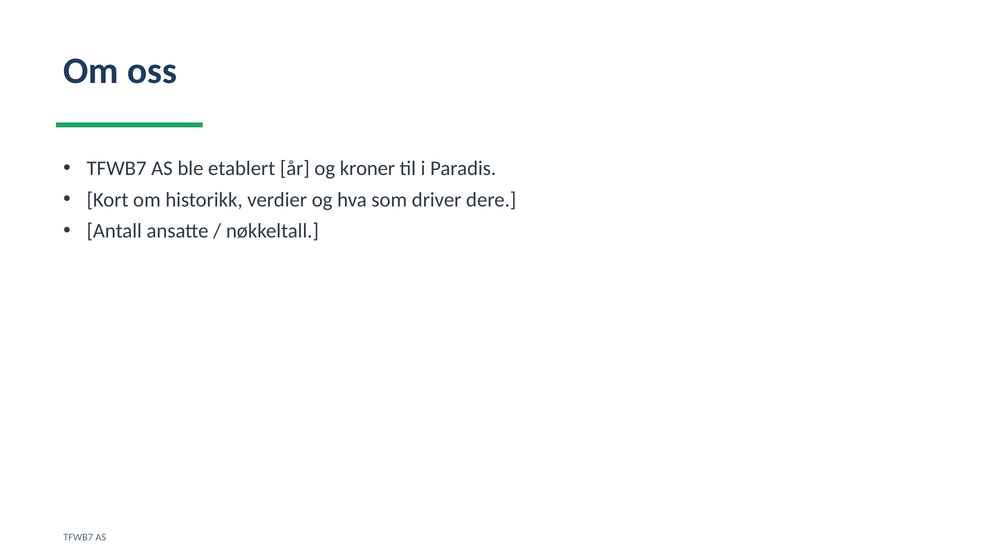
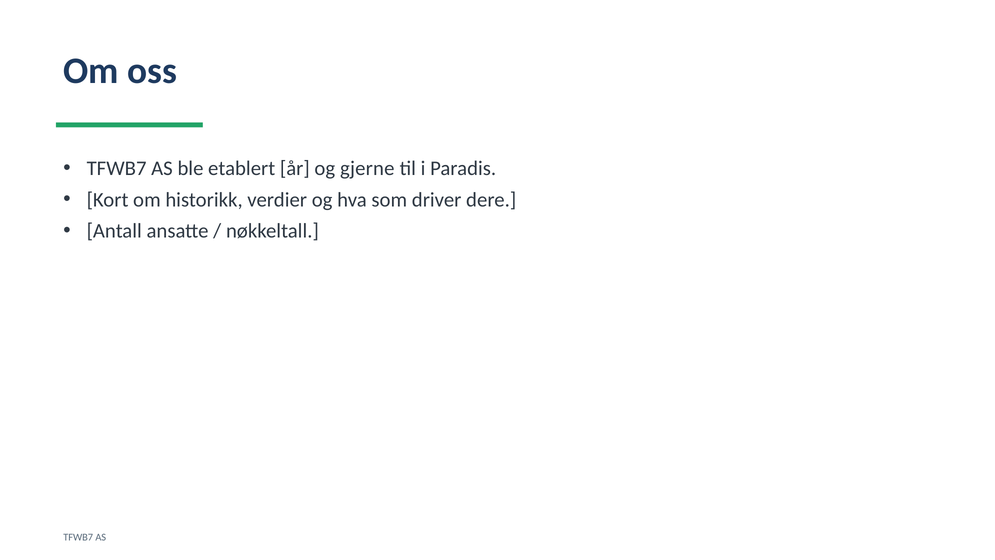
kroner: kroner -> gjerne
